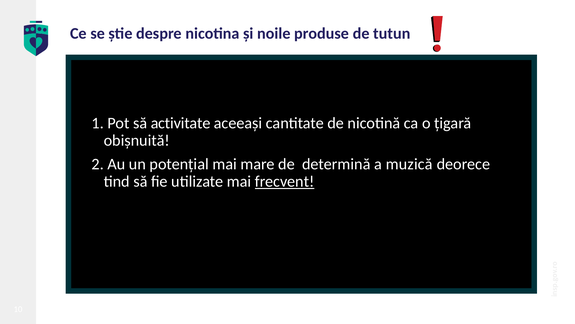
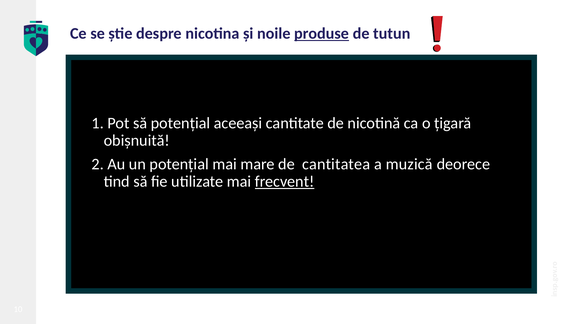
produse underline: none -> present
să activitate: activitate -> potențial
determină: determină -> cantitatea
